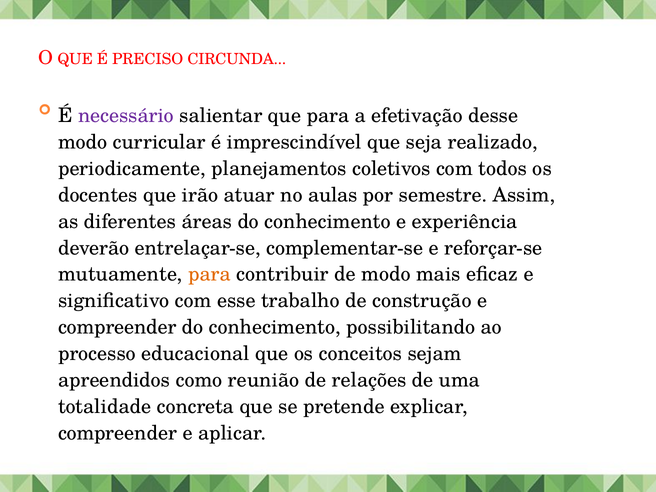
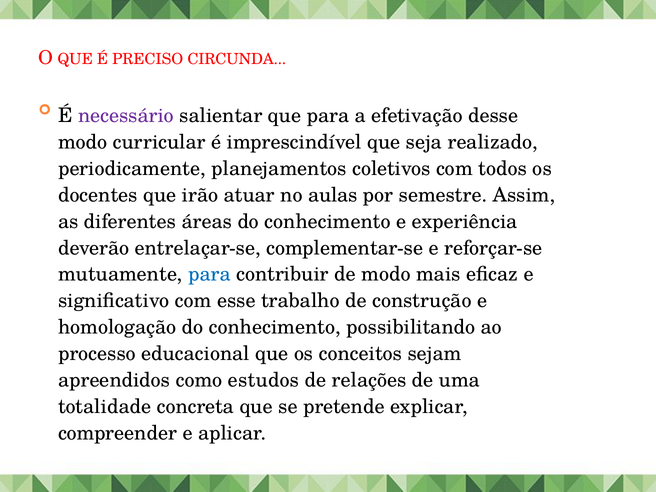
para at (209, 274) colour: orange -> blue
compreender at (117, 327): compreender -> homologação
reunião: reunião -> estudos
